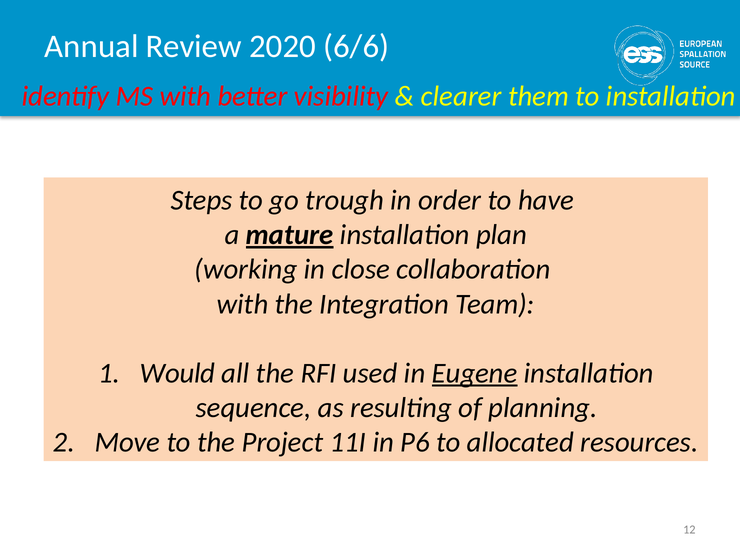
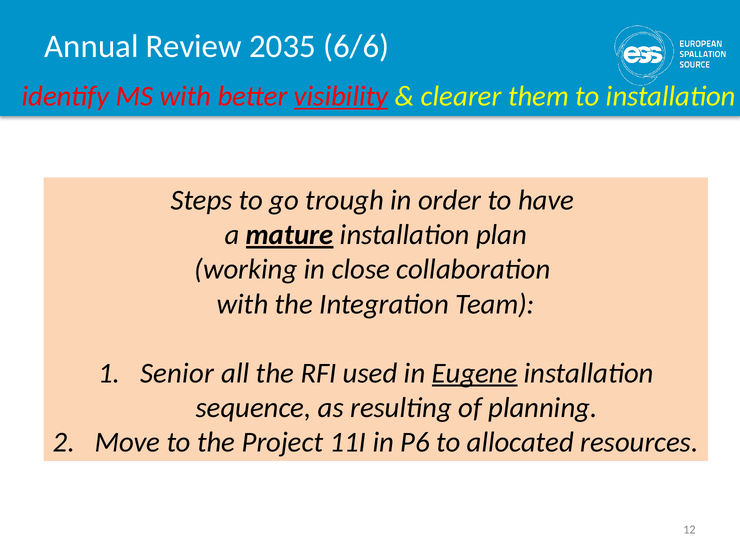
2020: 2020 -> 2035
visibility underline: none -> present
Would: Would -> Senior
